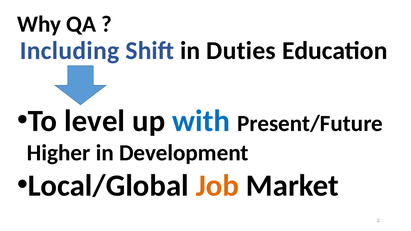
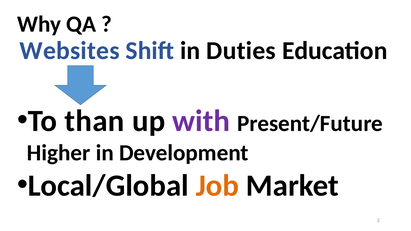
Including: Including -> Websites
level: level -> than
with colour: blue -> purple
